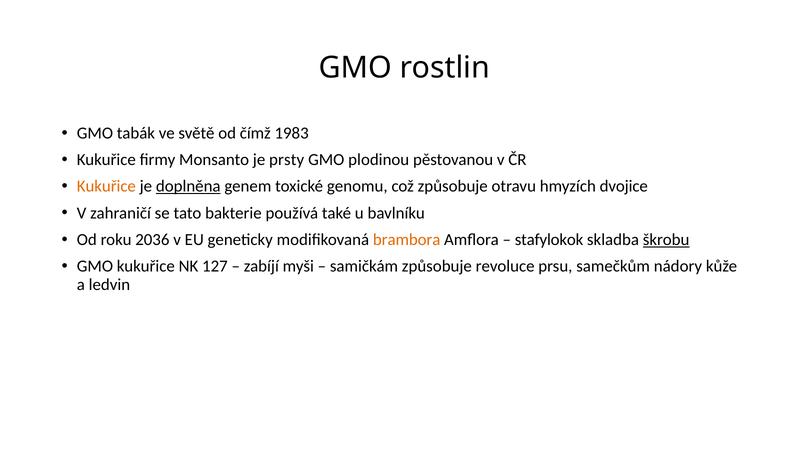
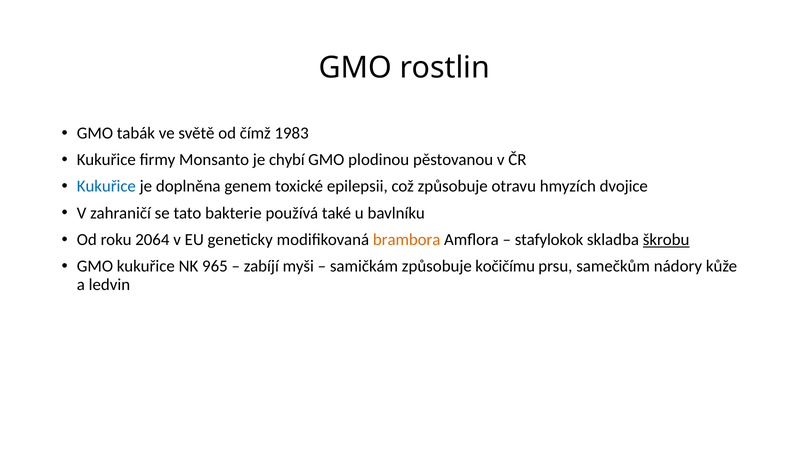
prsty: prsty -> chybí
Kukuřice at (106, 186) colour: orange -> blue
doplněna underline: present -> none
genomu: genomu -> epilepsii
2036: 2036 -> 2064
127: 127 -> 965
revoluce: revoluce -> kočičímu
